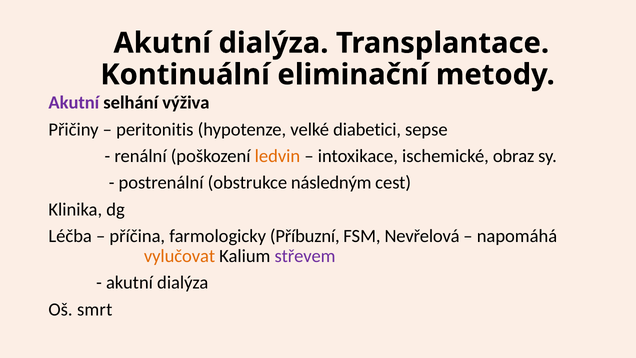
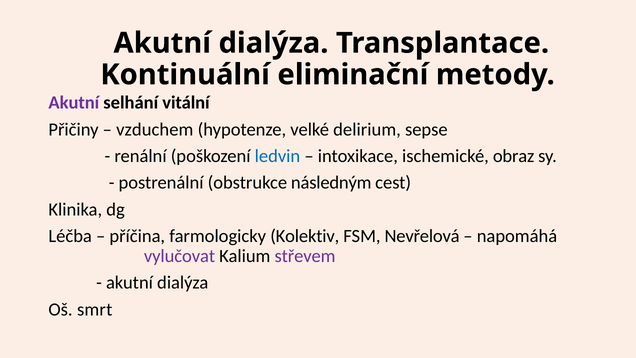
výživa: výživa -> vitální
peritonitis: peritonitis -> vzduchem
diabetici: diabetici -> delirium
ledvin colour: orange -> blue
Příbuzní: Příbuzní -> Kolektiv
vylučovat colour: orange -> purple
